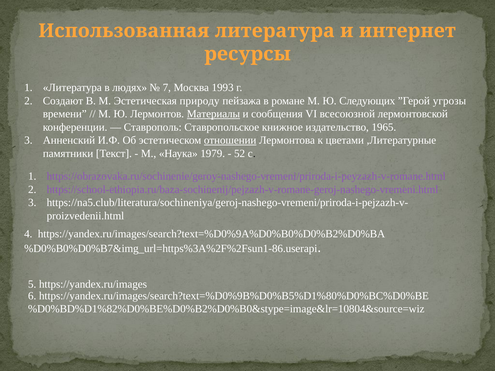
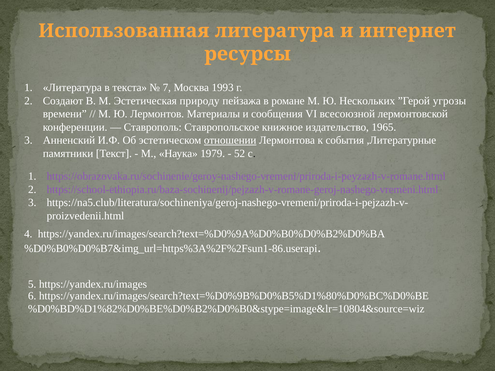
людях: людях -> текста
Следующих: Следующих -> Нескольких
Материалы underline: present -> none
цветами: цветами -> события
